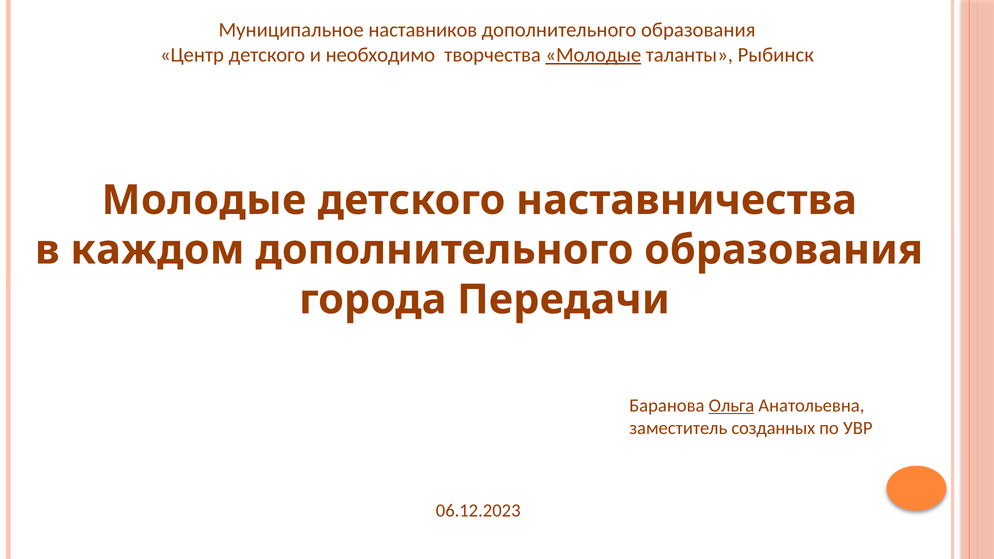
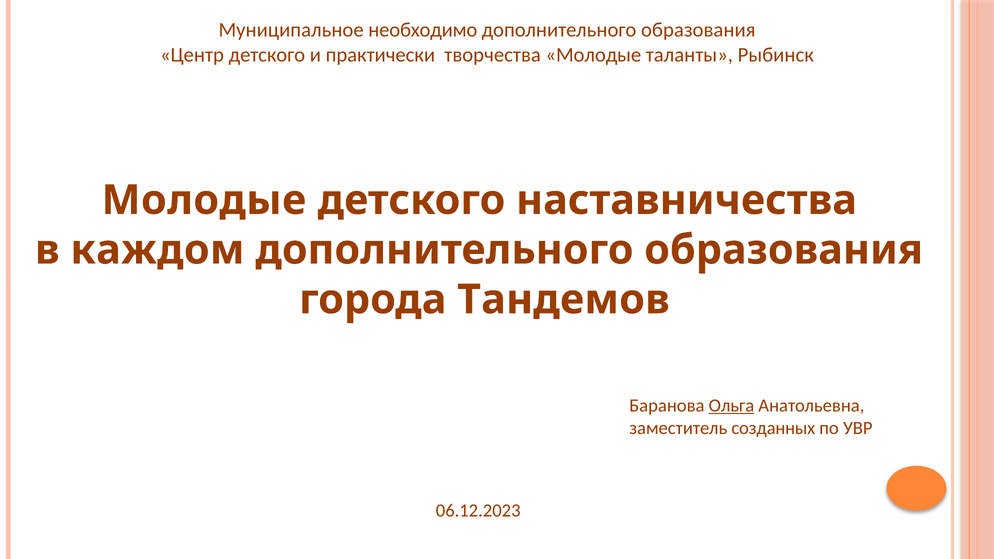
наставников: наставников -> необходимо
необходимо: необходимо -> практически
Молодые at (593, 55) underline: present -> none
Передачи: Передачи -> Тандемов
